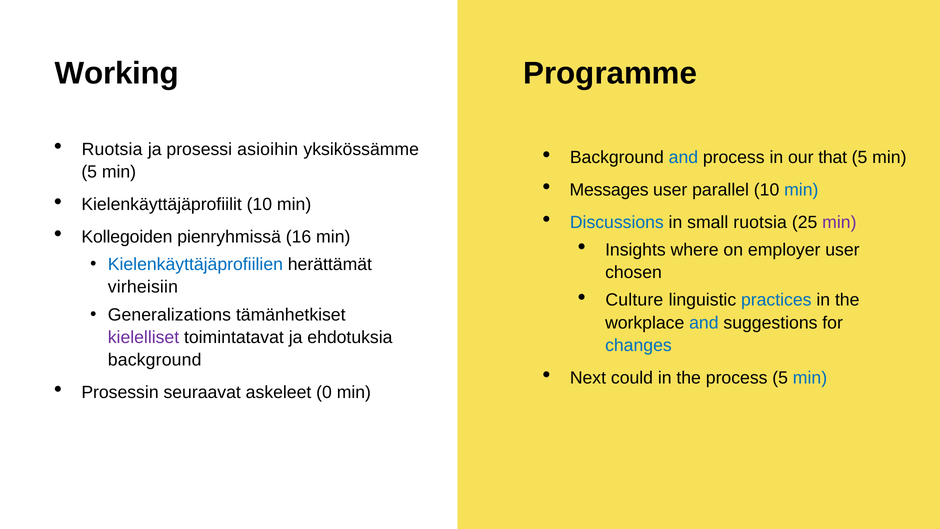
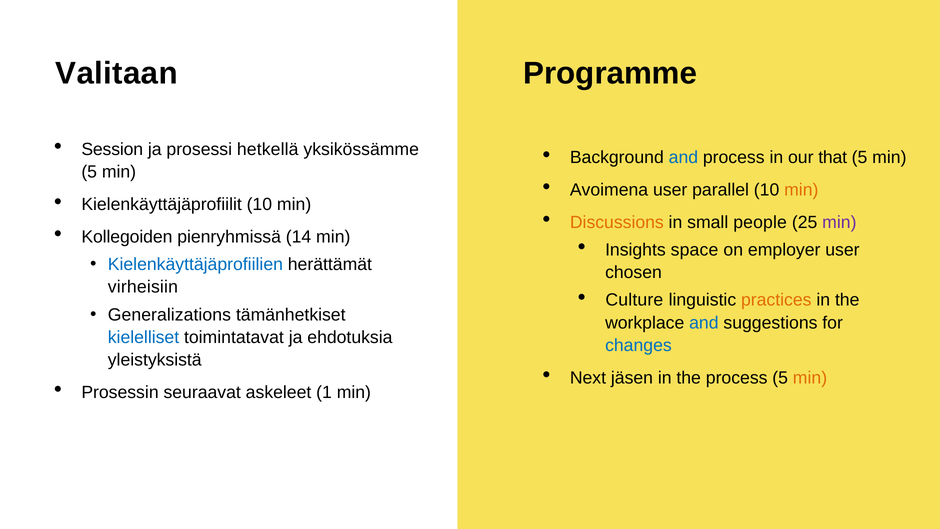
Working: Working -> Valitaan
Ruotsia at (112, 149): Ruotsia -> Session
asioihin: asioihin -> hetkellä
Messages: Messages -> Avoimena
min at (801, 190) colour: blue -> orange
Discussions colour: blue -> orange
small ruotsia: ruotsia -> people
16: 16 -> 14
where: where -> space
practices colour: blue -> orange
kielelliset colour: purple -> blue
background at (155, 360): background -> yleistyksistä
could: could -> jäsen
min at (810, 378) colour: blue -> orange
0: 0 -> 1
